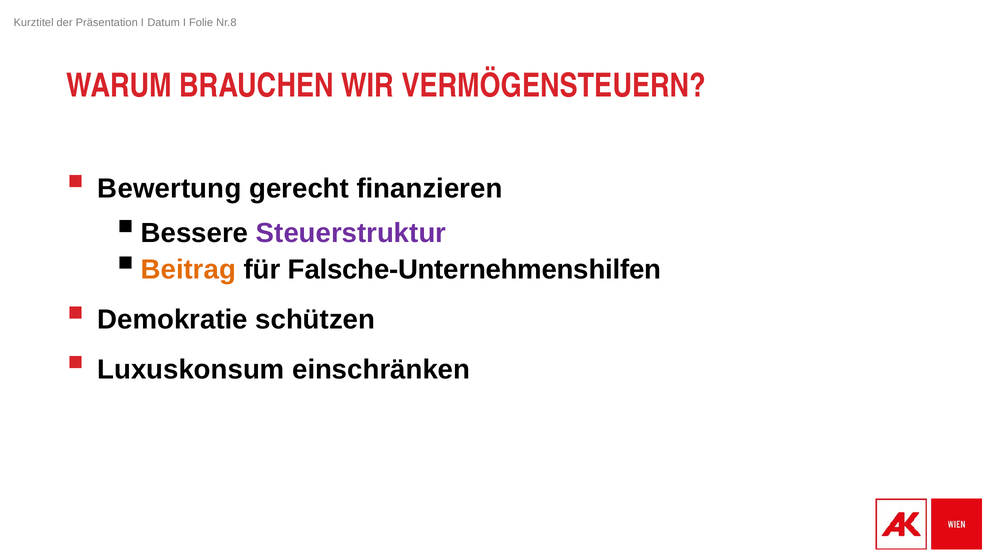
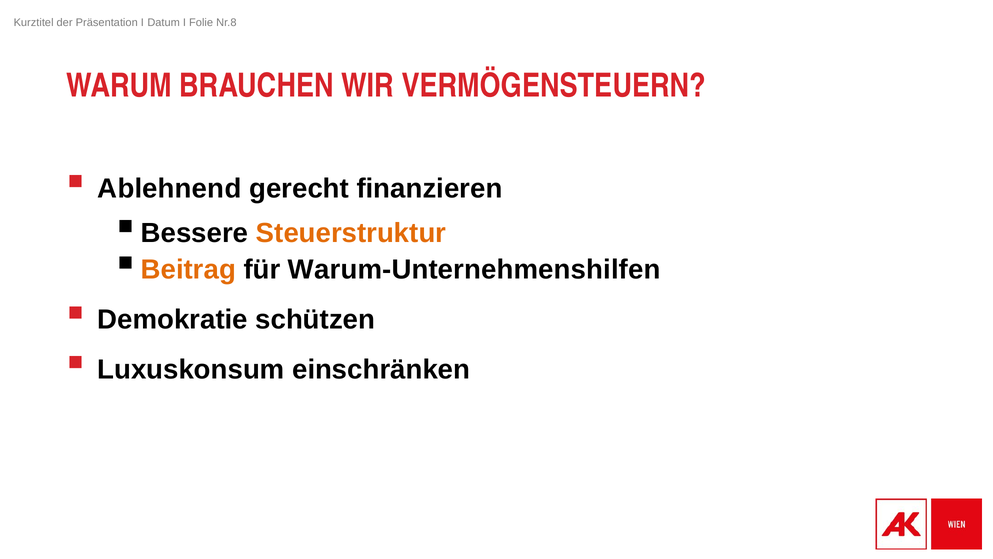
Bewertung: Bewertung -> Ablehnend
Steuerstruktur colour: purple -> orange
Falsche-Unternehmenshilfen: Falsche-Unternehmenshilfen -> Warum-Unternehmenshilfen
